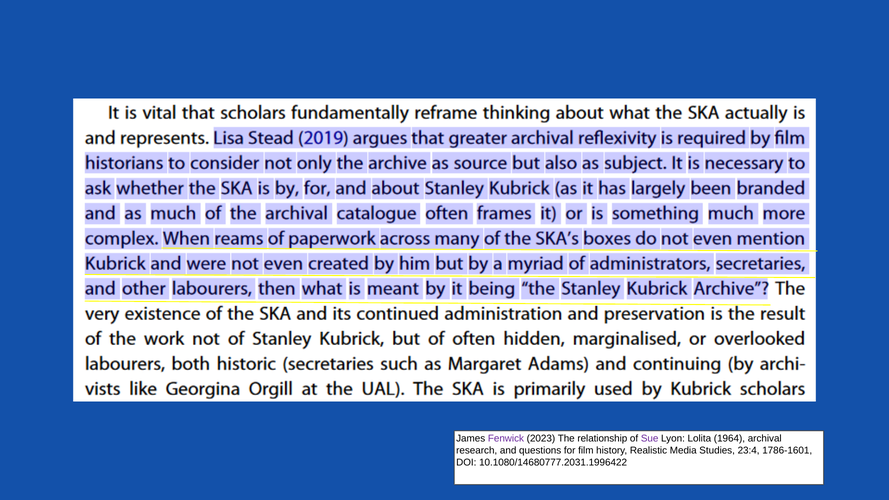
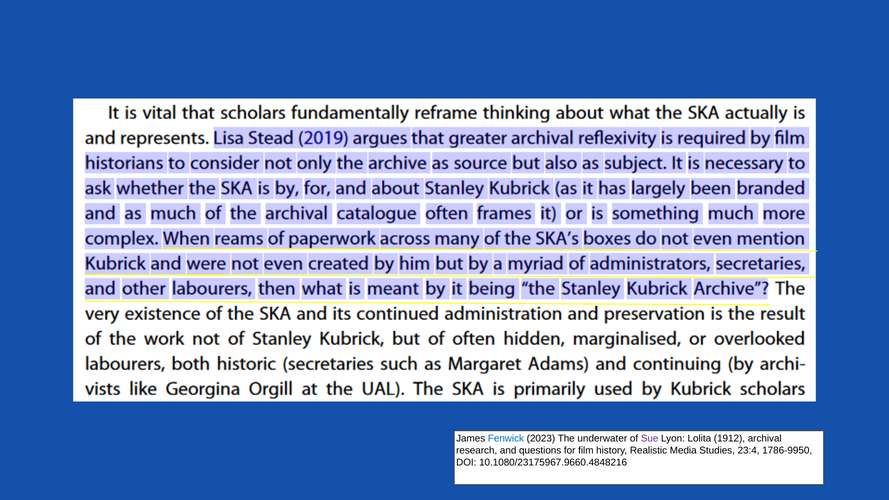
Fenwick colour: purple -> blue
relationship: relationship -> underwater
1964: 1964 -> 1912
1786-1601: 1786-1601 -> 1786-9950
10.1080/14680777.2031.1996422: 10.1080/14680777.2031.1996422 -> 10.1080/23175967.9660.4848216
